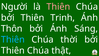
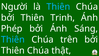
Thiên at (58, 7) colour: pink -> light blue
Thôn: Thôn -> Phép
thời: thời -> trên
